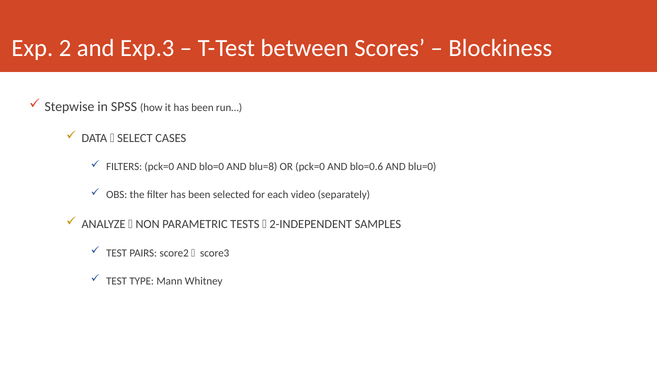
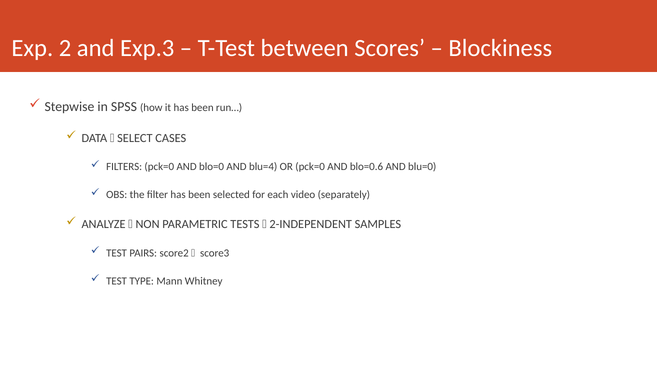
blu=8: blu=8 -> blu=4
